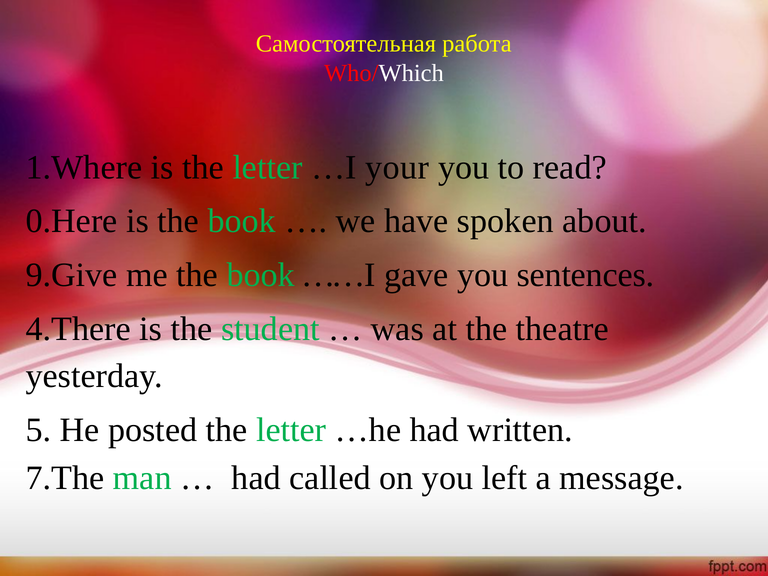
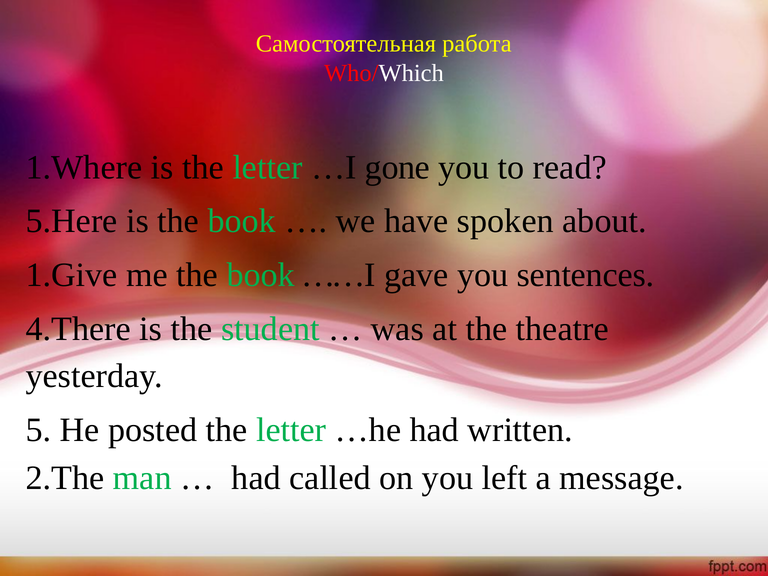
your: your -> gone
0.Here: 0.Here -> 5.Here
9.Give: 9.Give -> 1.Give
7.The: 7.The -> 2.The
